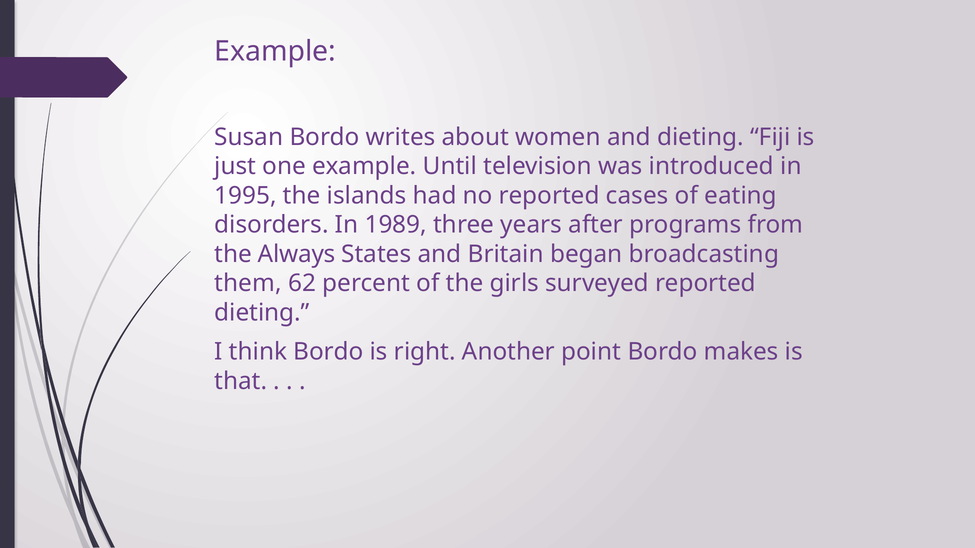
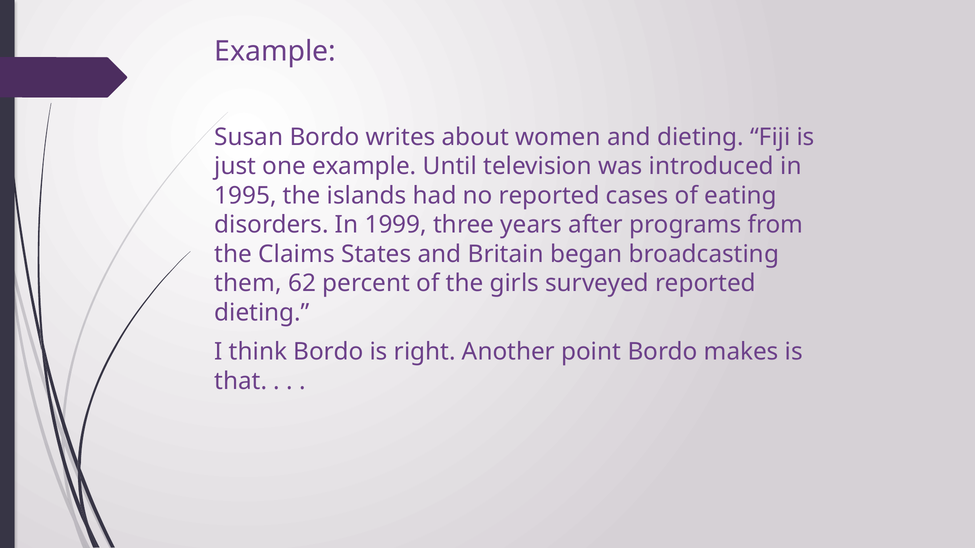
1989: 1989 -> 1999
Always: Always -> Claims
